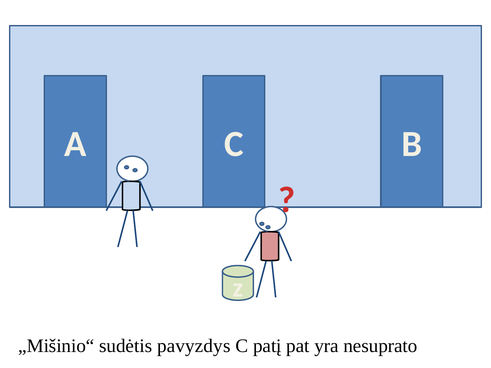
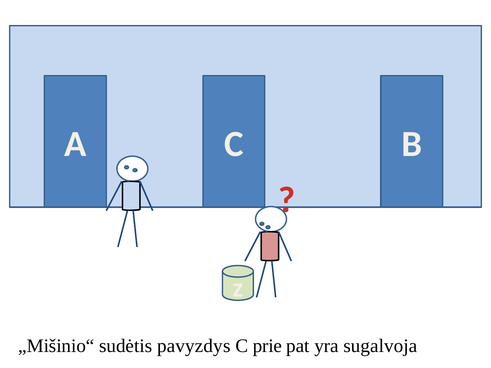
patį: patį -> prie
nesuprato: nesuprato -> sugalvoja
